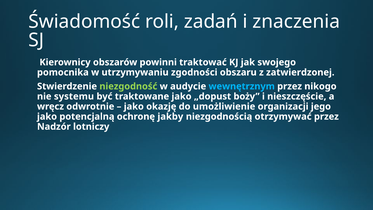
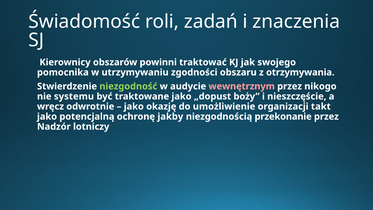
zatwierdzonej: zatwierdzonej -> otrzymywania
wewnętrznym colour: light blue -> pink
jego: jego -> takt
otrzymywać: otrzymywać -> przekonanie
